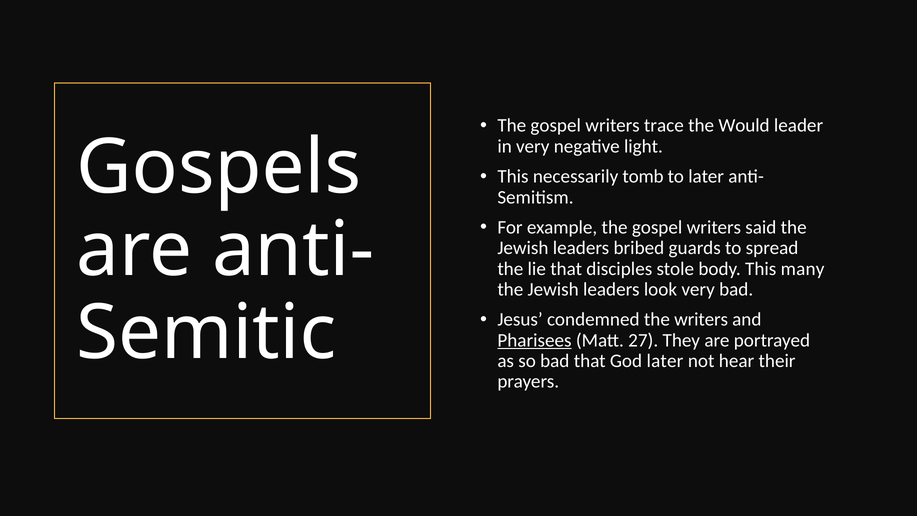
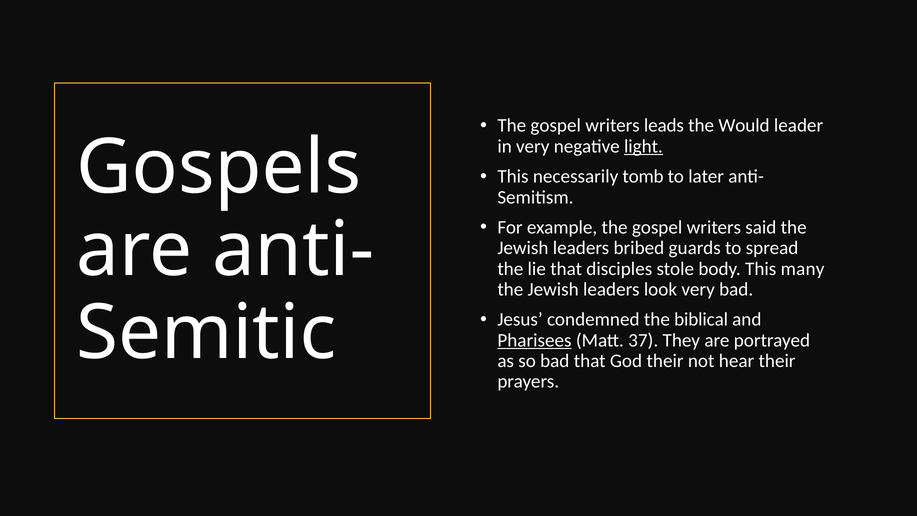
trace: trace -> leads
light underline: none -> present
the writers: writers -> biblical
27: 27 -> 37
God later: later -> their
